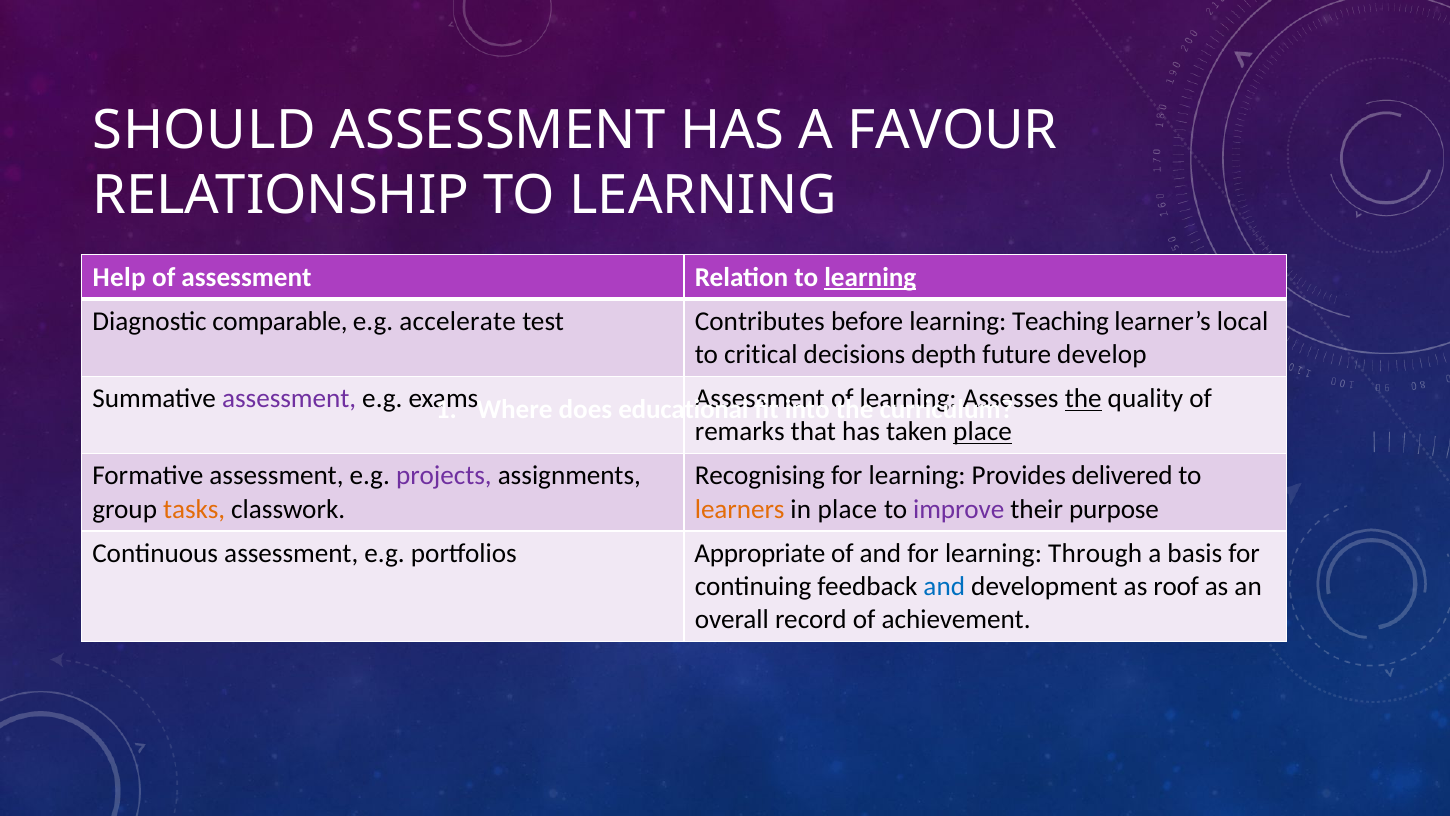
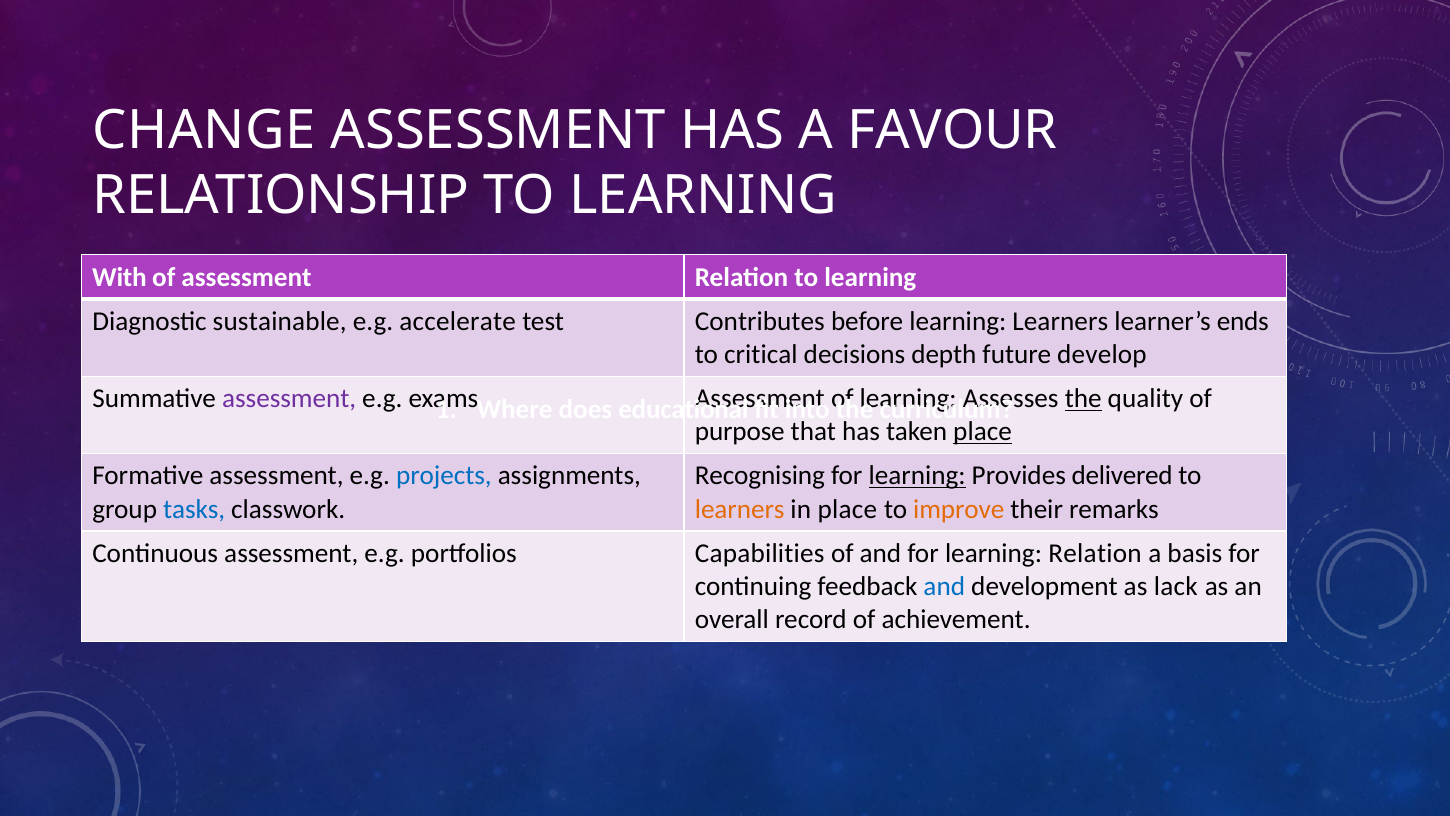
SHOULD: SHOULD -> CHANGE
Help: Help -> With
learning at (870, 277) underline: present -> none
comparable: comparable -> sustainable
learning Teaching: Teaching -> Learners
local: local -> ends
remarks: remarks -> purpose
projects colour: purple -> blue
learning at (917, 476) underline: none -> present
tasks colour: orange -> blue
improve colour: purple -> orange
purpose: purpose -> remarks
Appropriate: Appropriate -> Capabilities
learning Through: Through -> Relation
roof: roof -> lack
